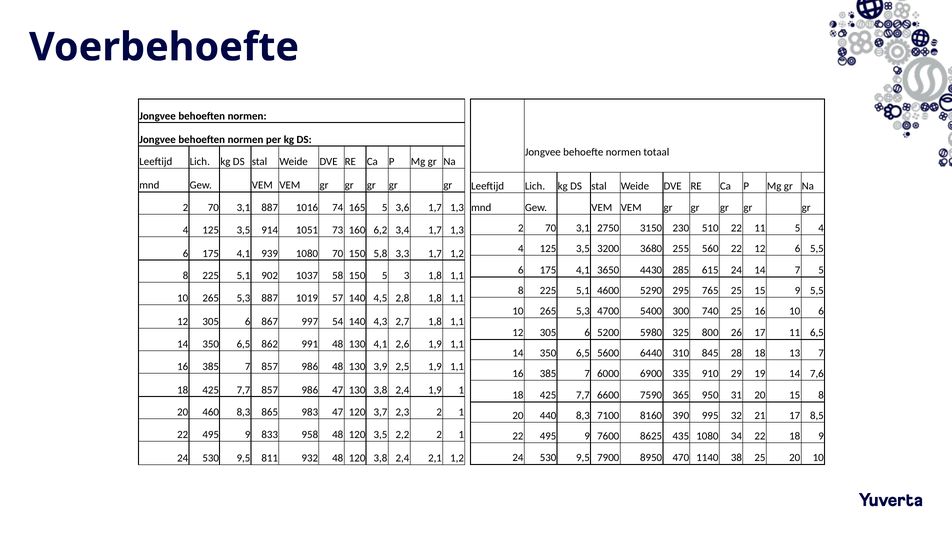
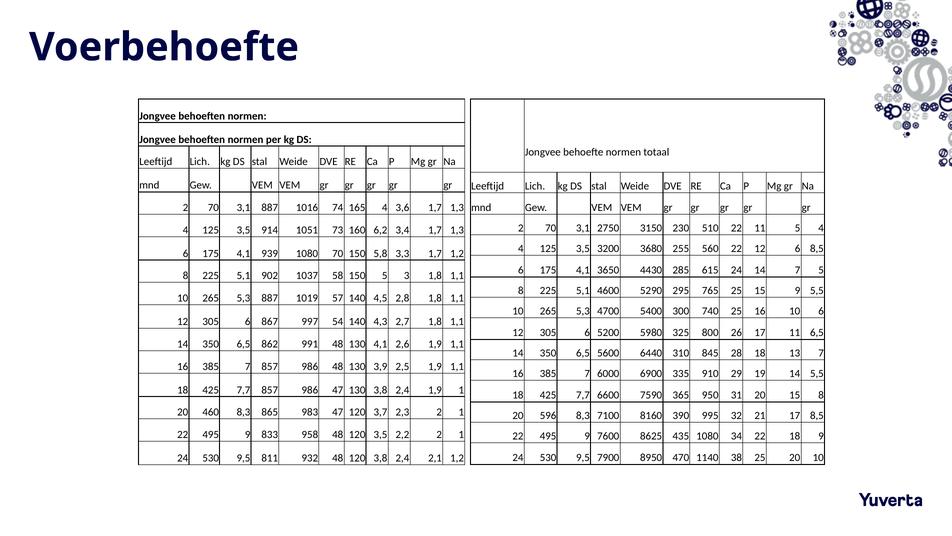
165 5: 5 -> 4
6 5,5: 5,5 -> 8,5
14 7,6: 7,6 -> 5,5
440: 440 -> 596
